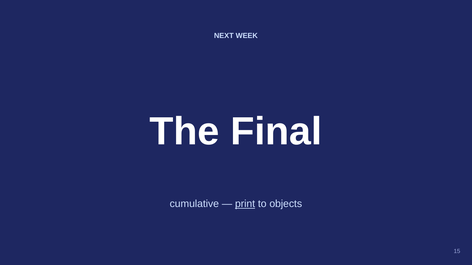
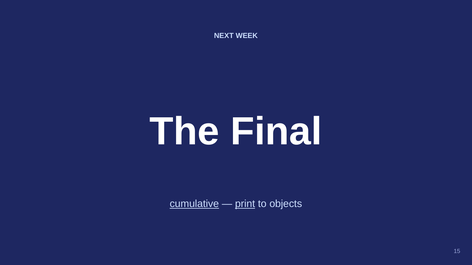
cumulative underline: none -> present
